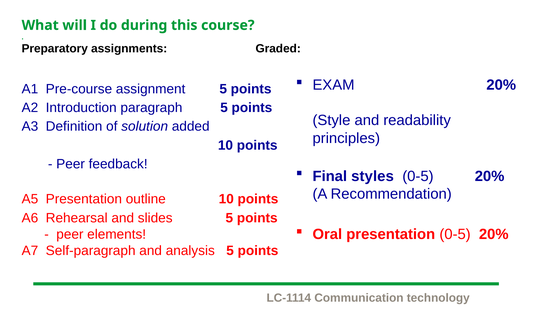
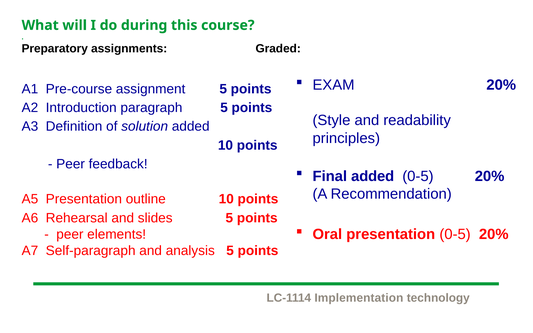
Final styles: styles -> added
Communication: Communication -> Implementation
